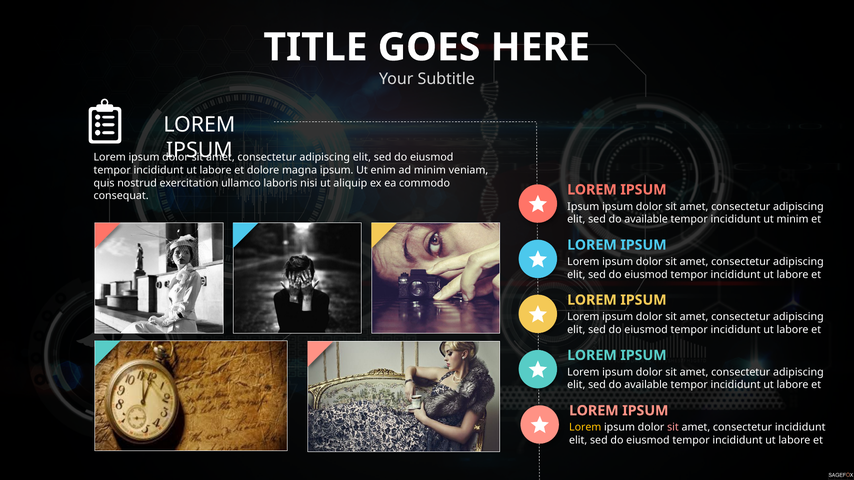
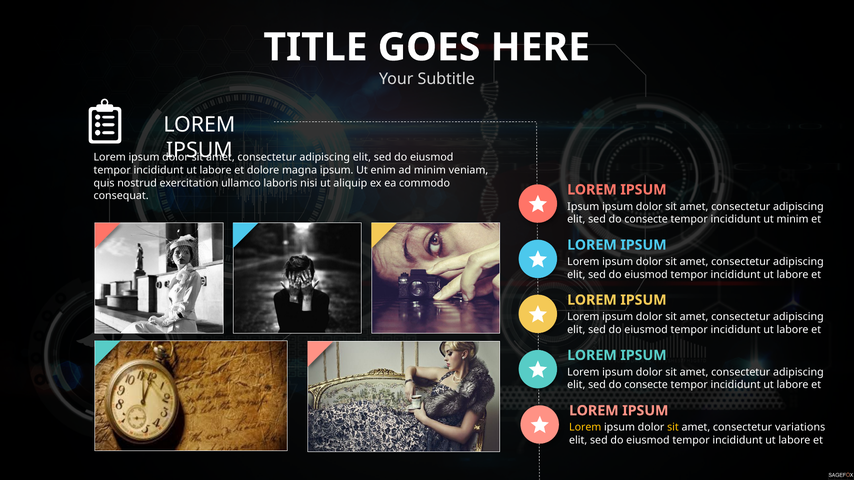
available at (646, 219): available -> consecte
available at (646, 385): available -> consecte
sit at (673, 428) colour: pink -> yellow
consectetur incididunt: incididunt -> variations
